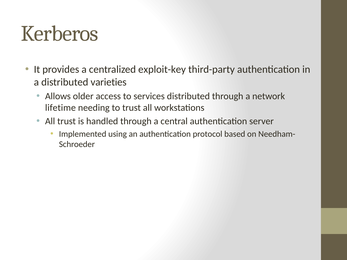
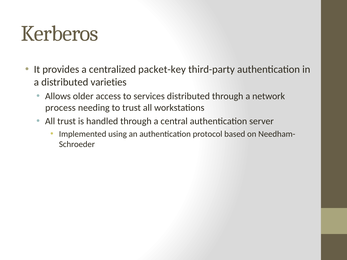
exploit-key: exploit-key -> packet-key
lifetime: lifetime -> process
